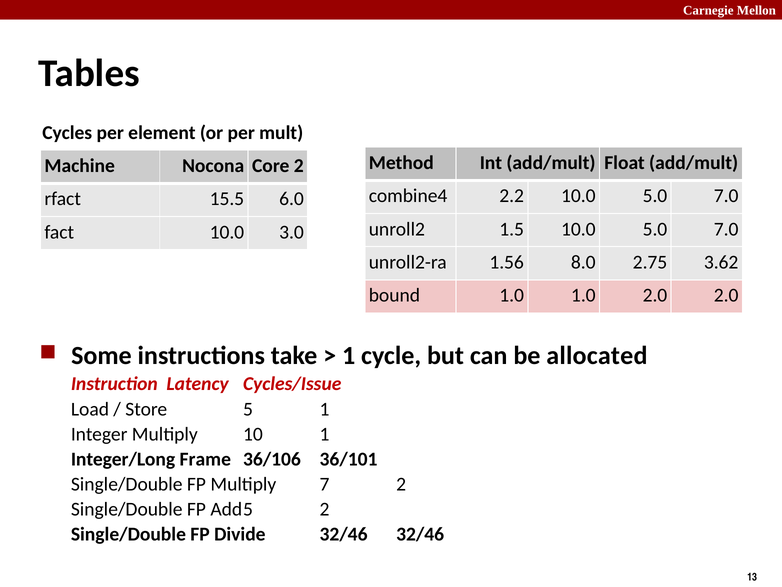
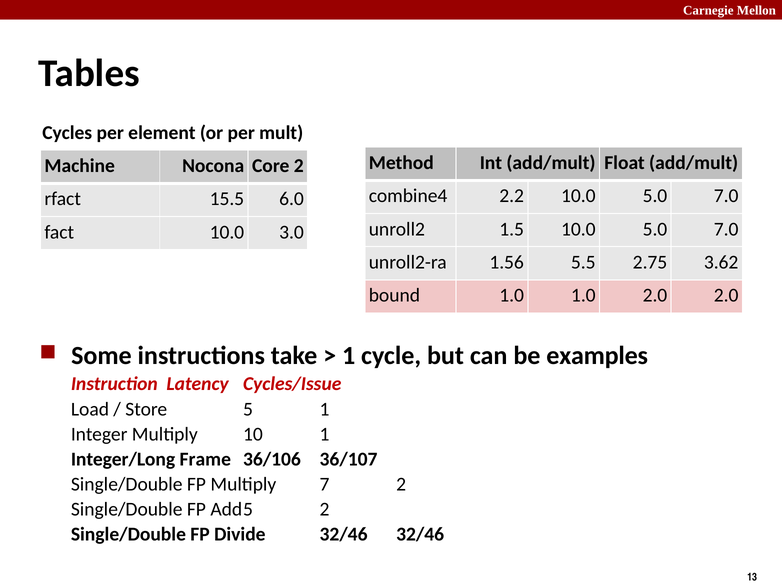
8.0: 8.0 -> 5.5
allocated: allocated -> examples
36/101: 36/101 -> 36/107
